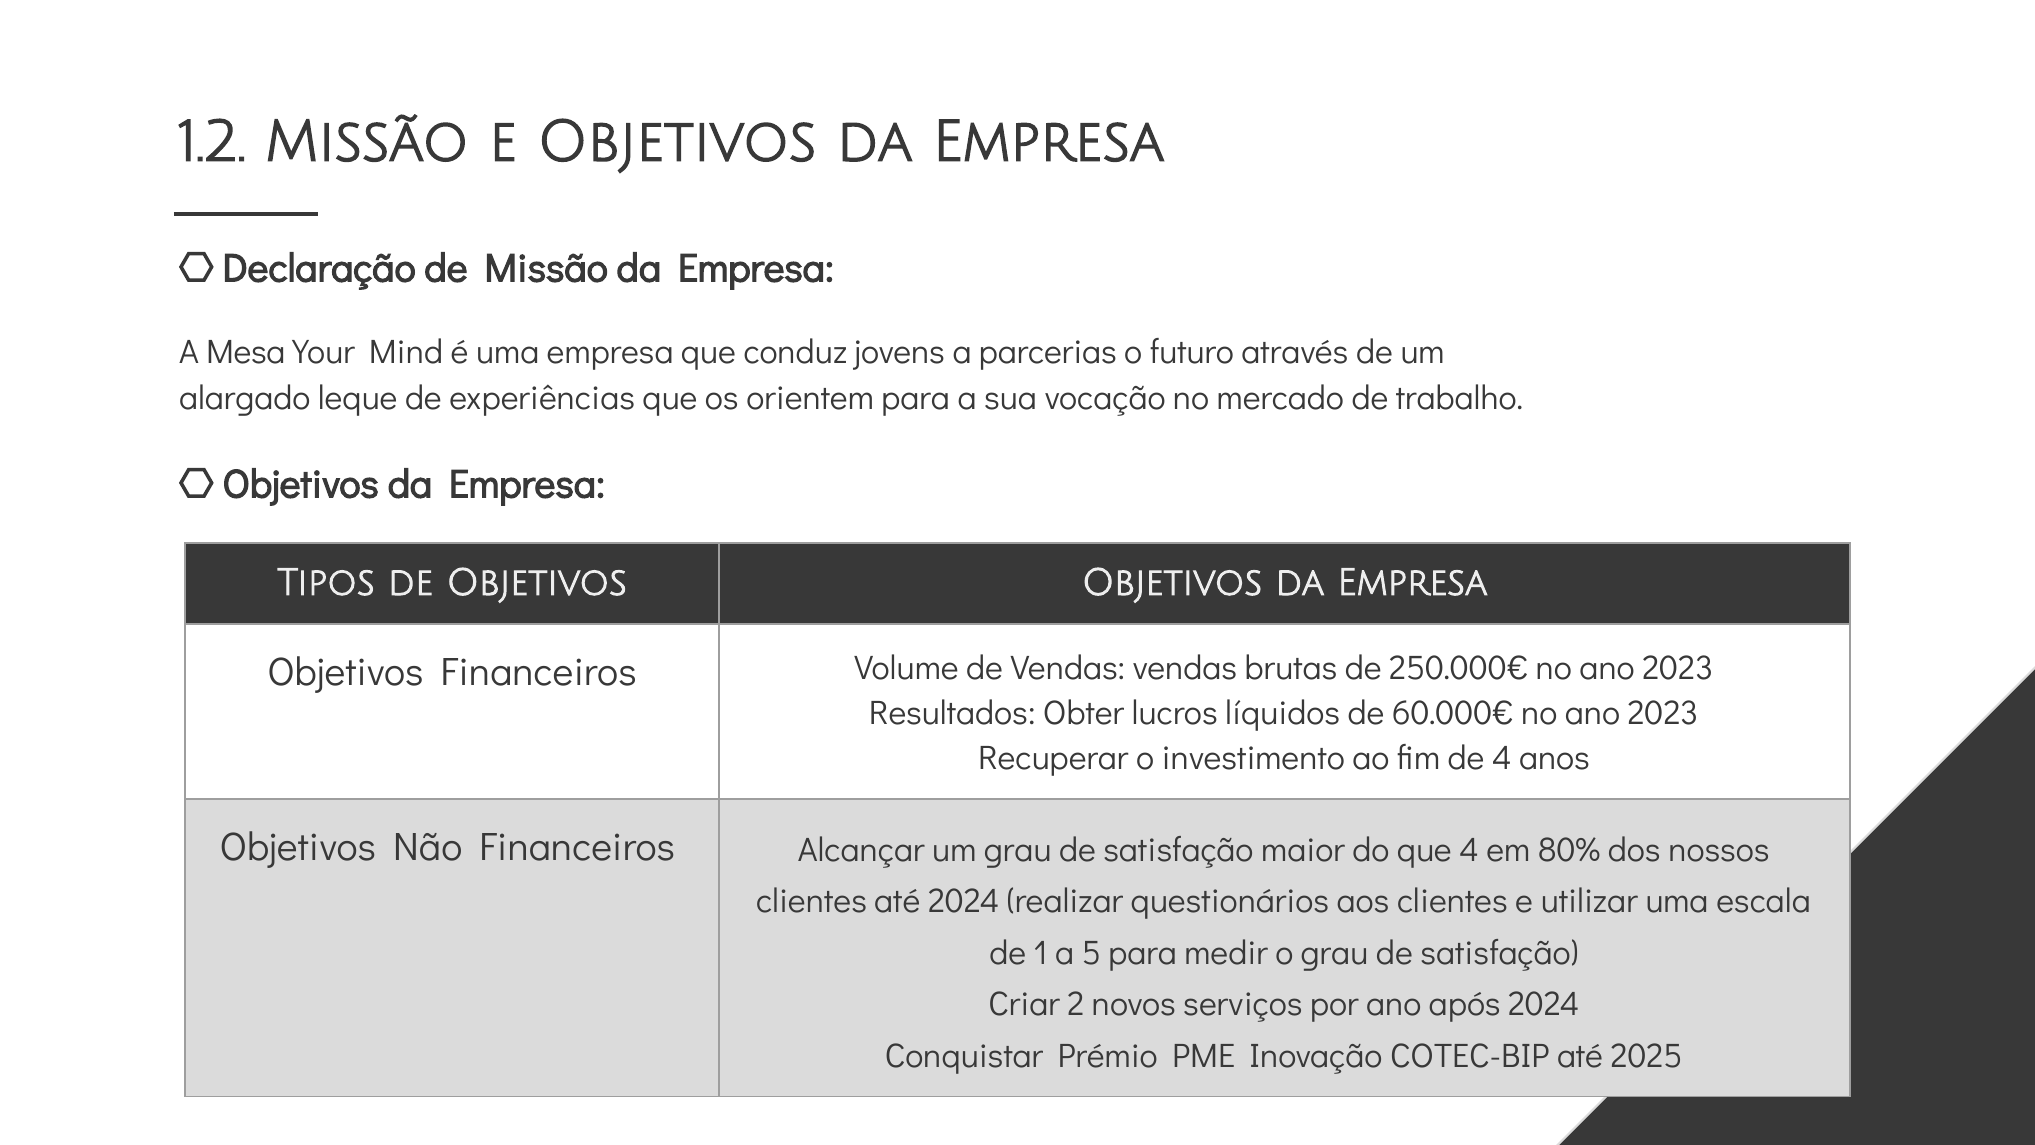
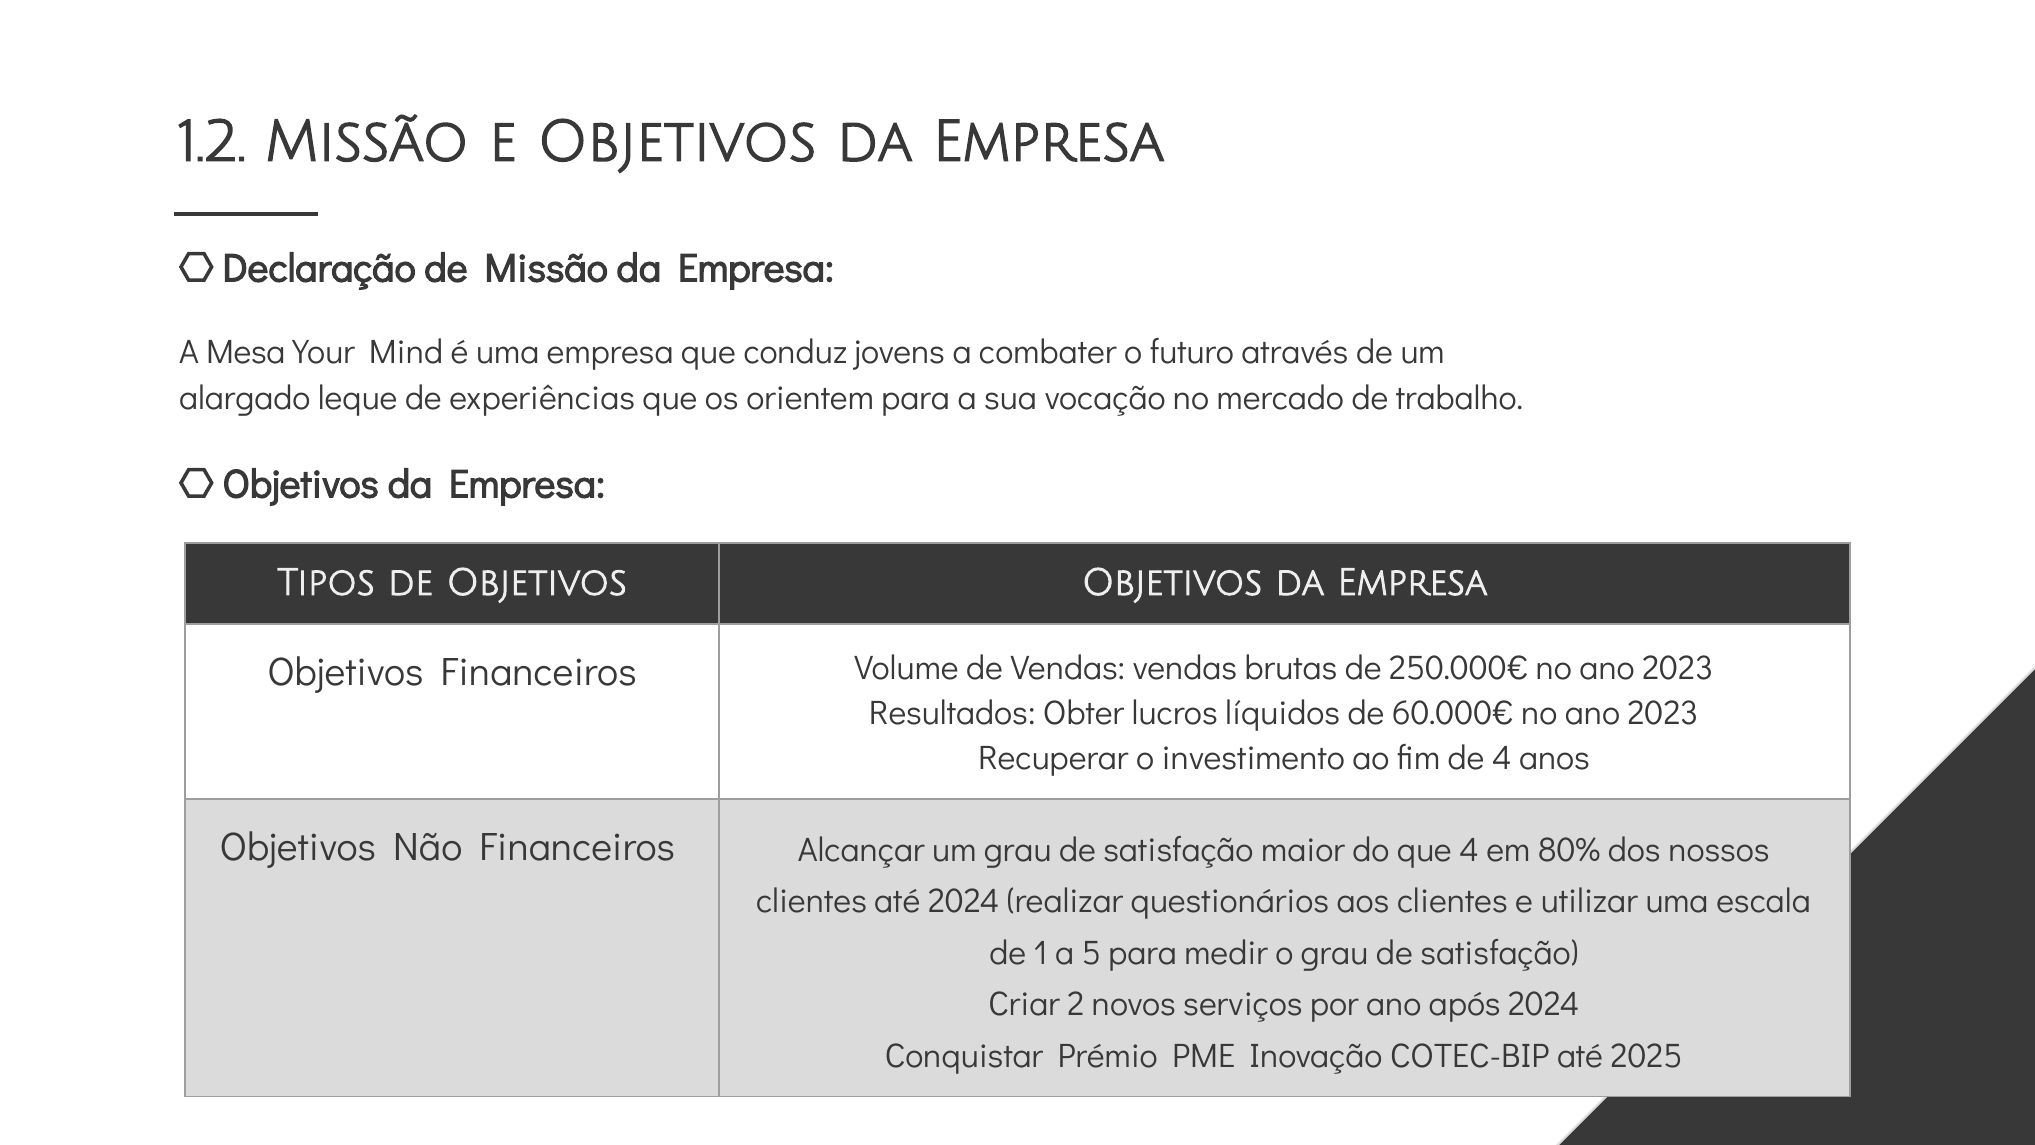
parcerias: parcerias -> combater
